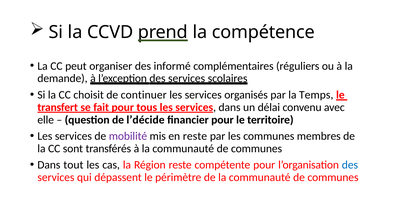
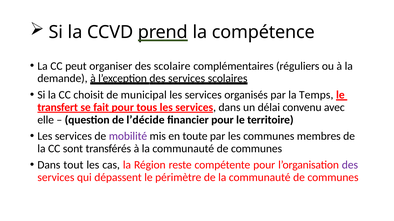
informé: informé -> scolaire
continuer: continuer -> municipal
en reste: reste -> toute
des at (350, 165) colour: blue -> purple
